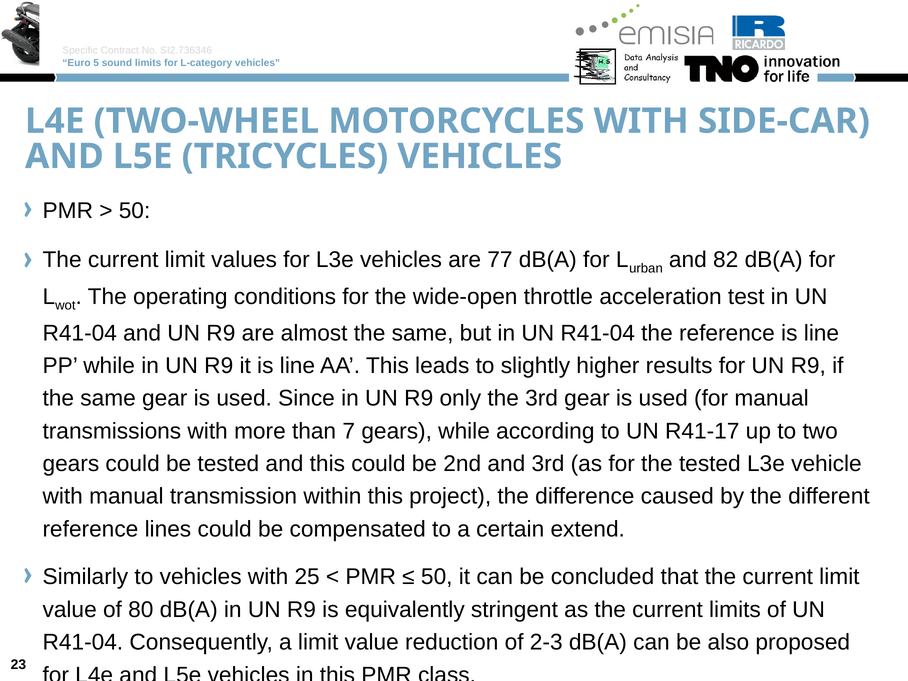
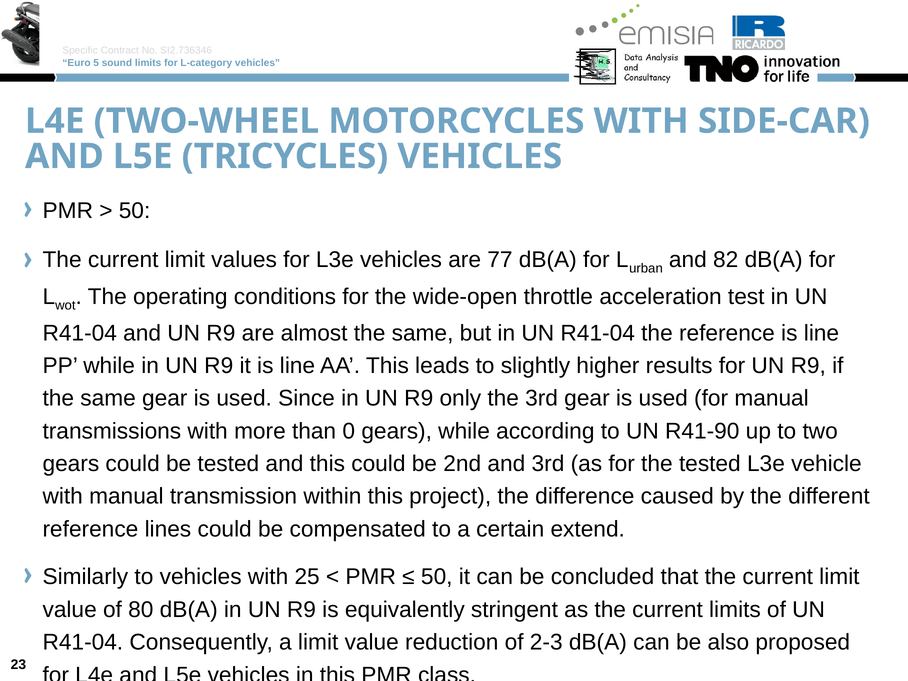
7: 7 -> 0
R41-17: R41-17 -> R41-90
